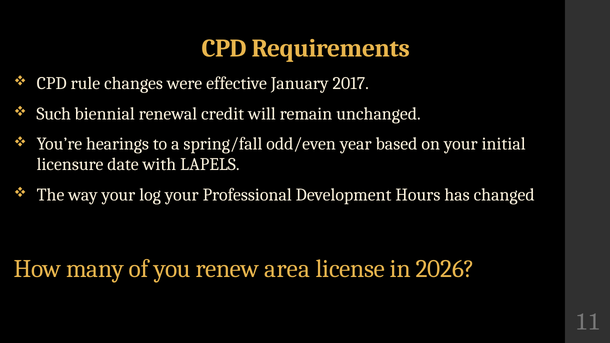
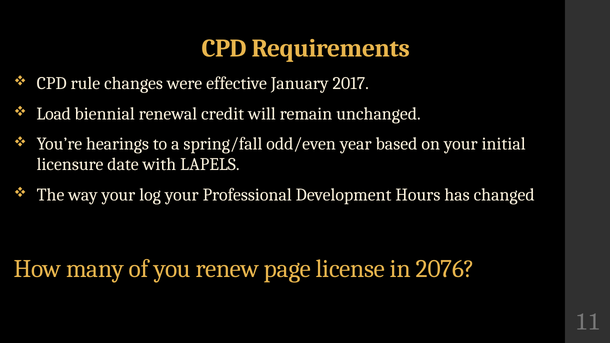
Such: Such -> Load
area: area -> page
2026: 2026 -> 2076
